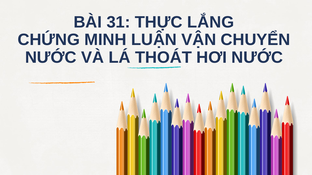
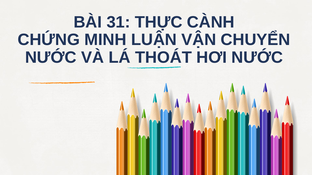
LẮNG: LẮNG -> CÀNH
